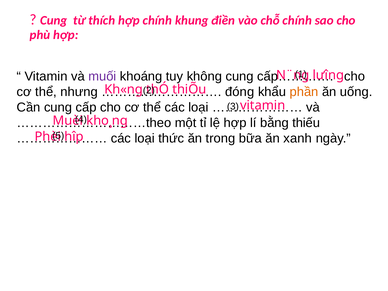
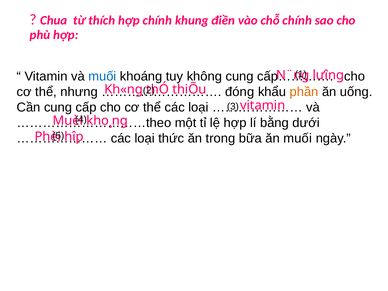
Cung at (54, 20): Cung -> Chua
muối at (102, 76) colour: purple -> blue
thiếu: thiếu -> dưới
ăn xanh: xanh -> muối
